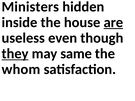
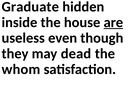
Ministers: Ministers -> Graduate
they underline: present -> none
same: same -> dead
